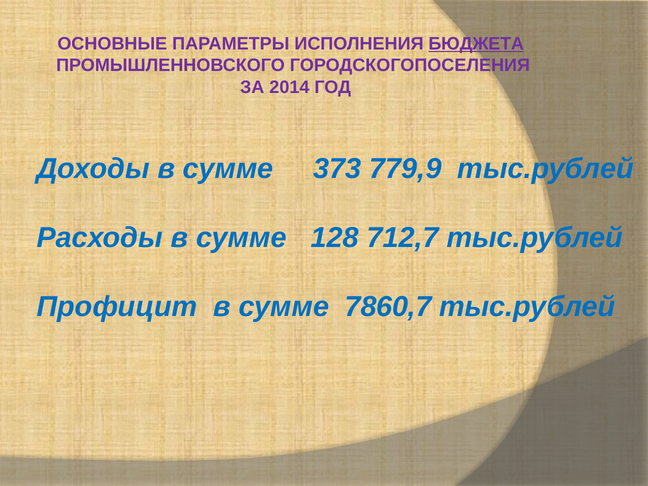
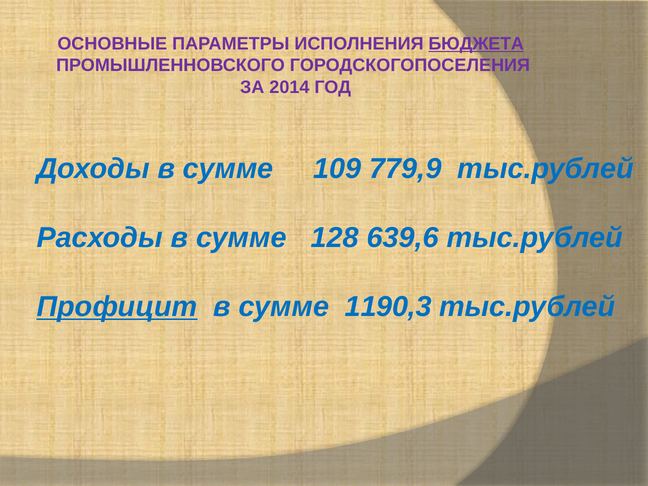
373: 373 -> 109
712,7: 712,7 -> 639,6
Профицит underline: none -> present
7860,7: 7860,7 -> 1190,3
